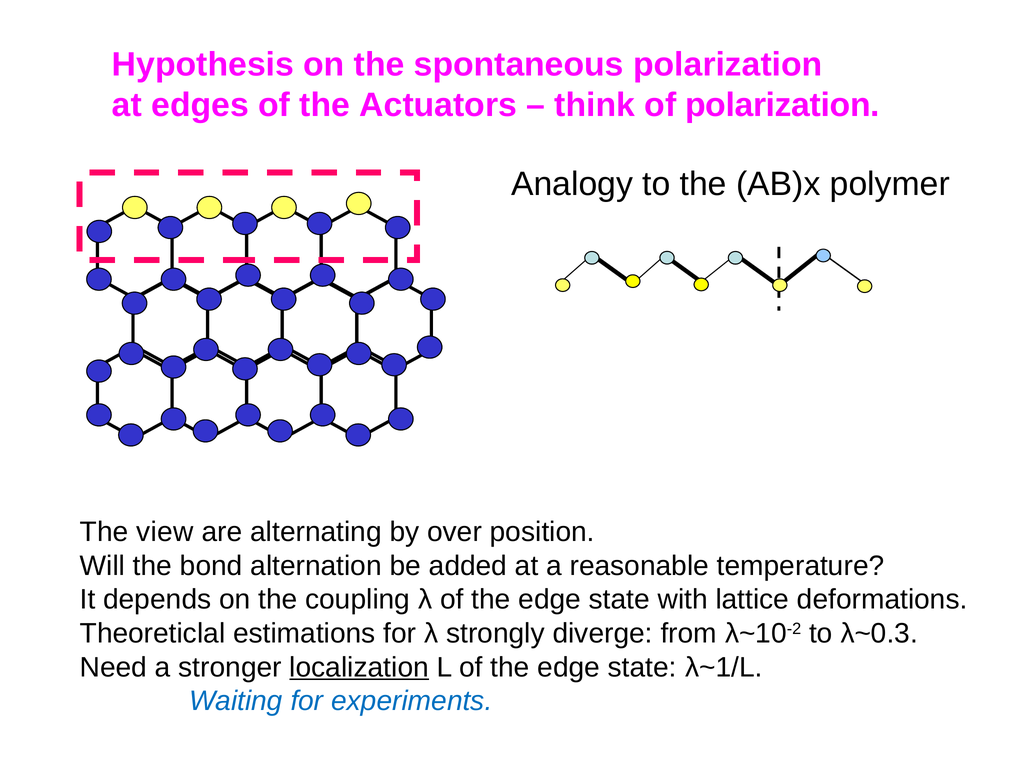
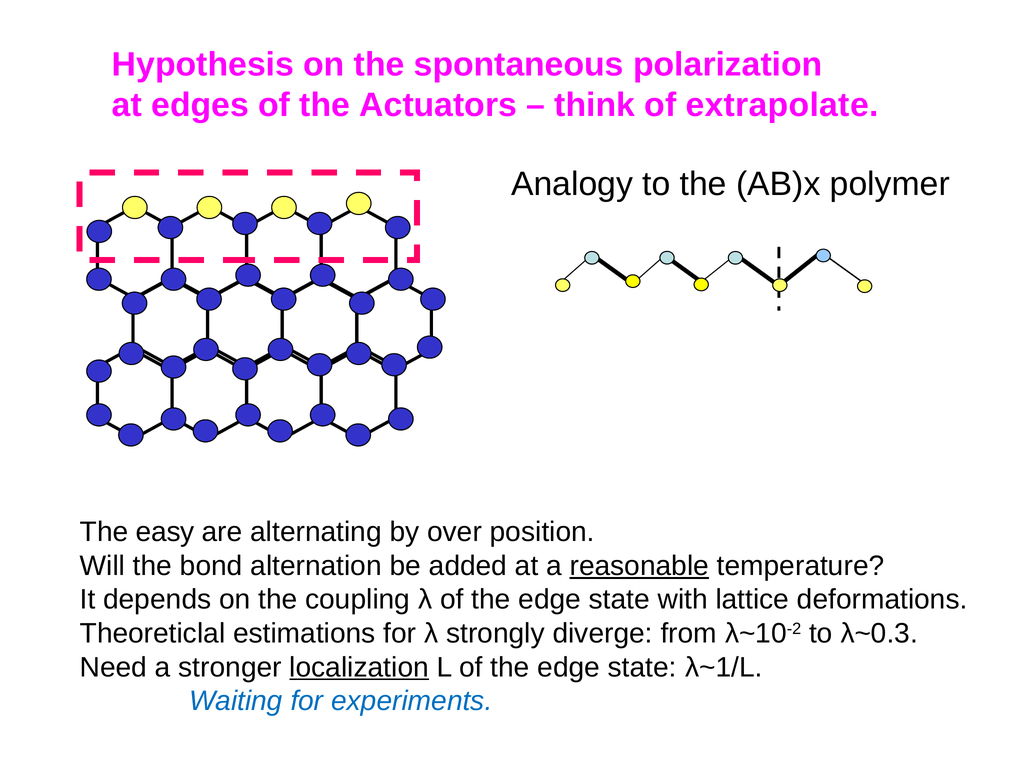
of polarization: polarization -> extrapolate
view: view -> easy
reasonable underline: none -> present
